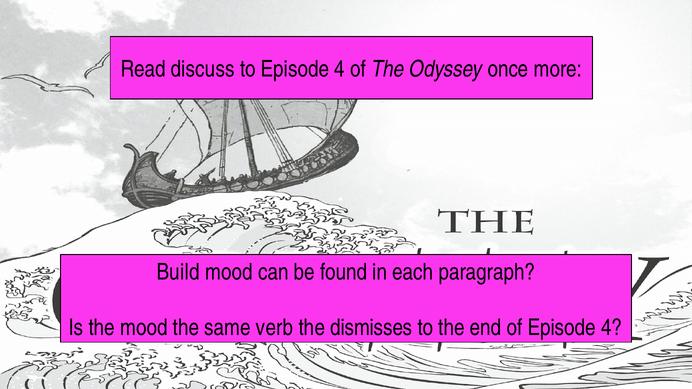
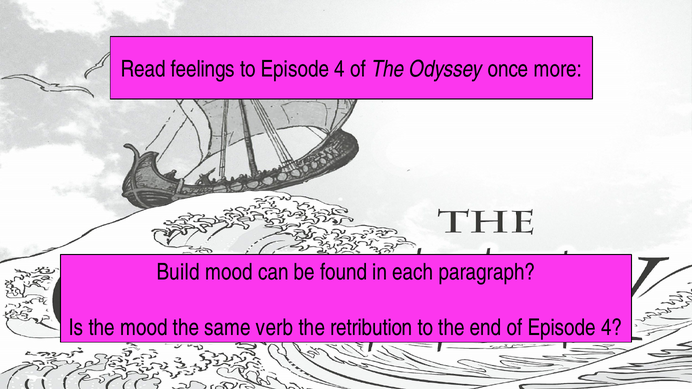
discuss: discuss -> feelings
dismisses: dismisses -> retribution
